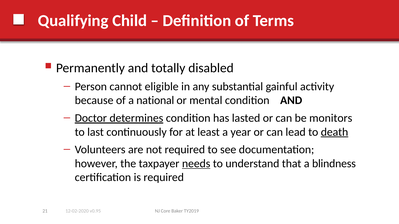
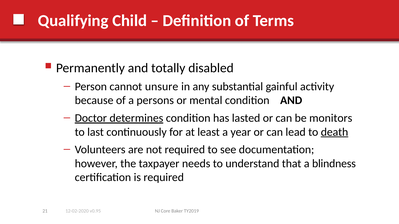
eligible: eligible -> unsure
national: national -> persons
needs underline: present -> none
